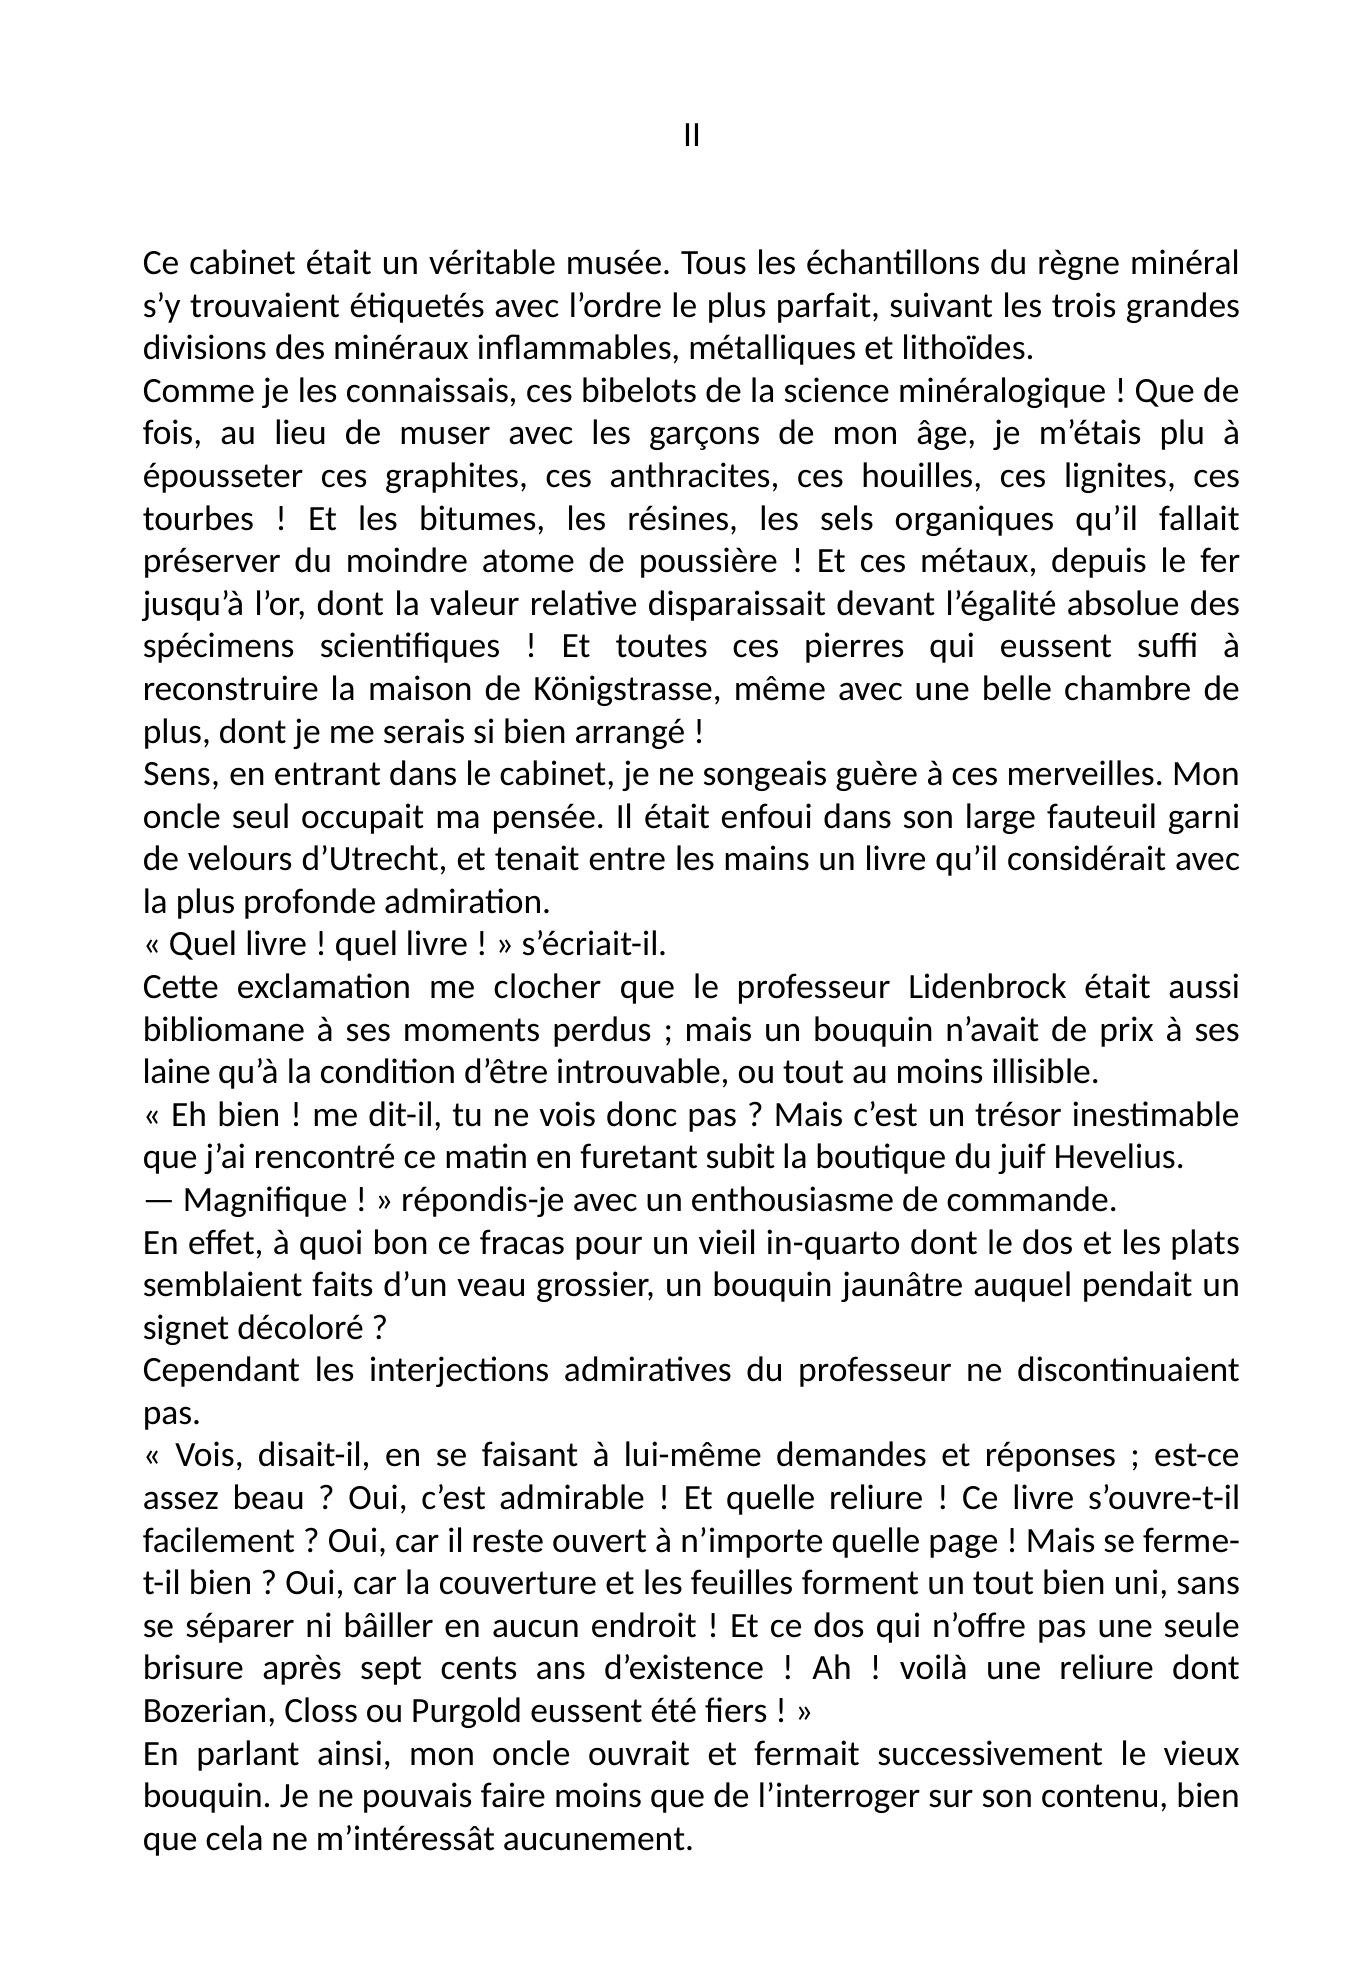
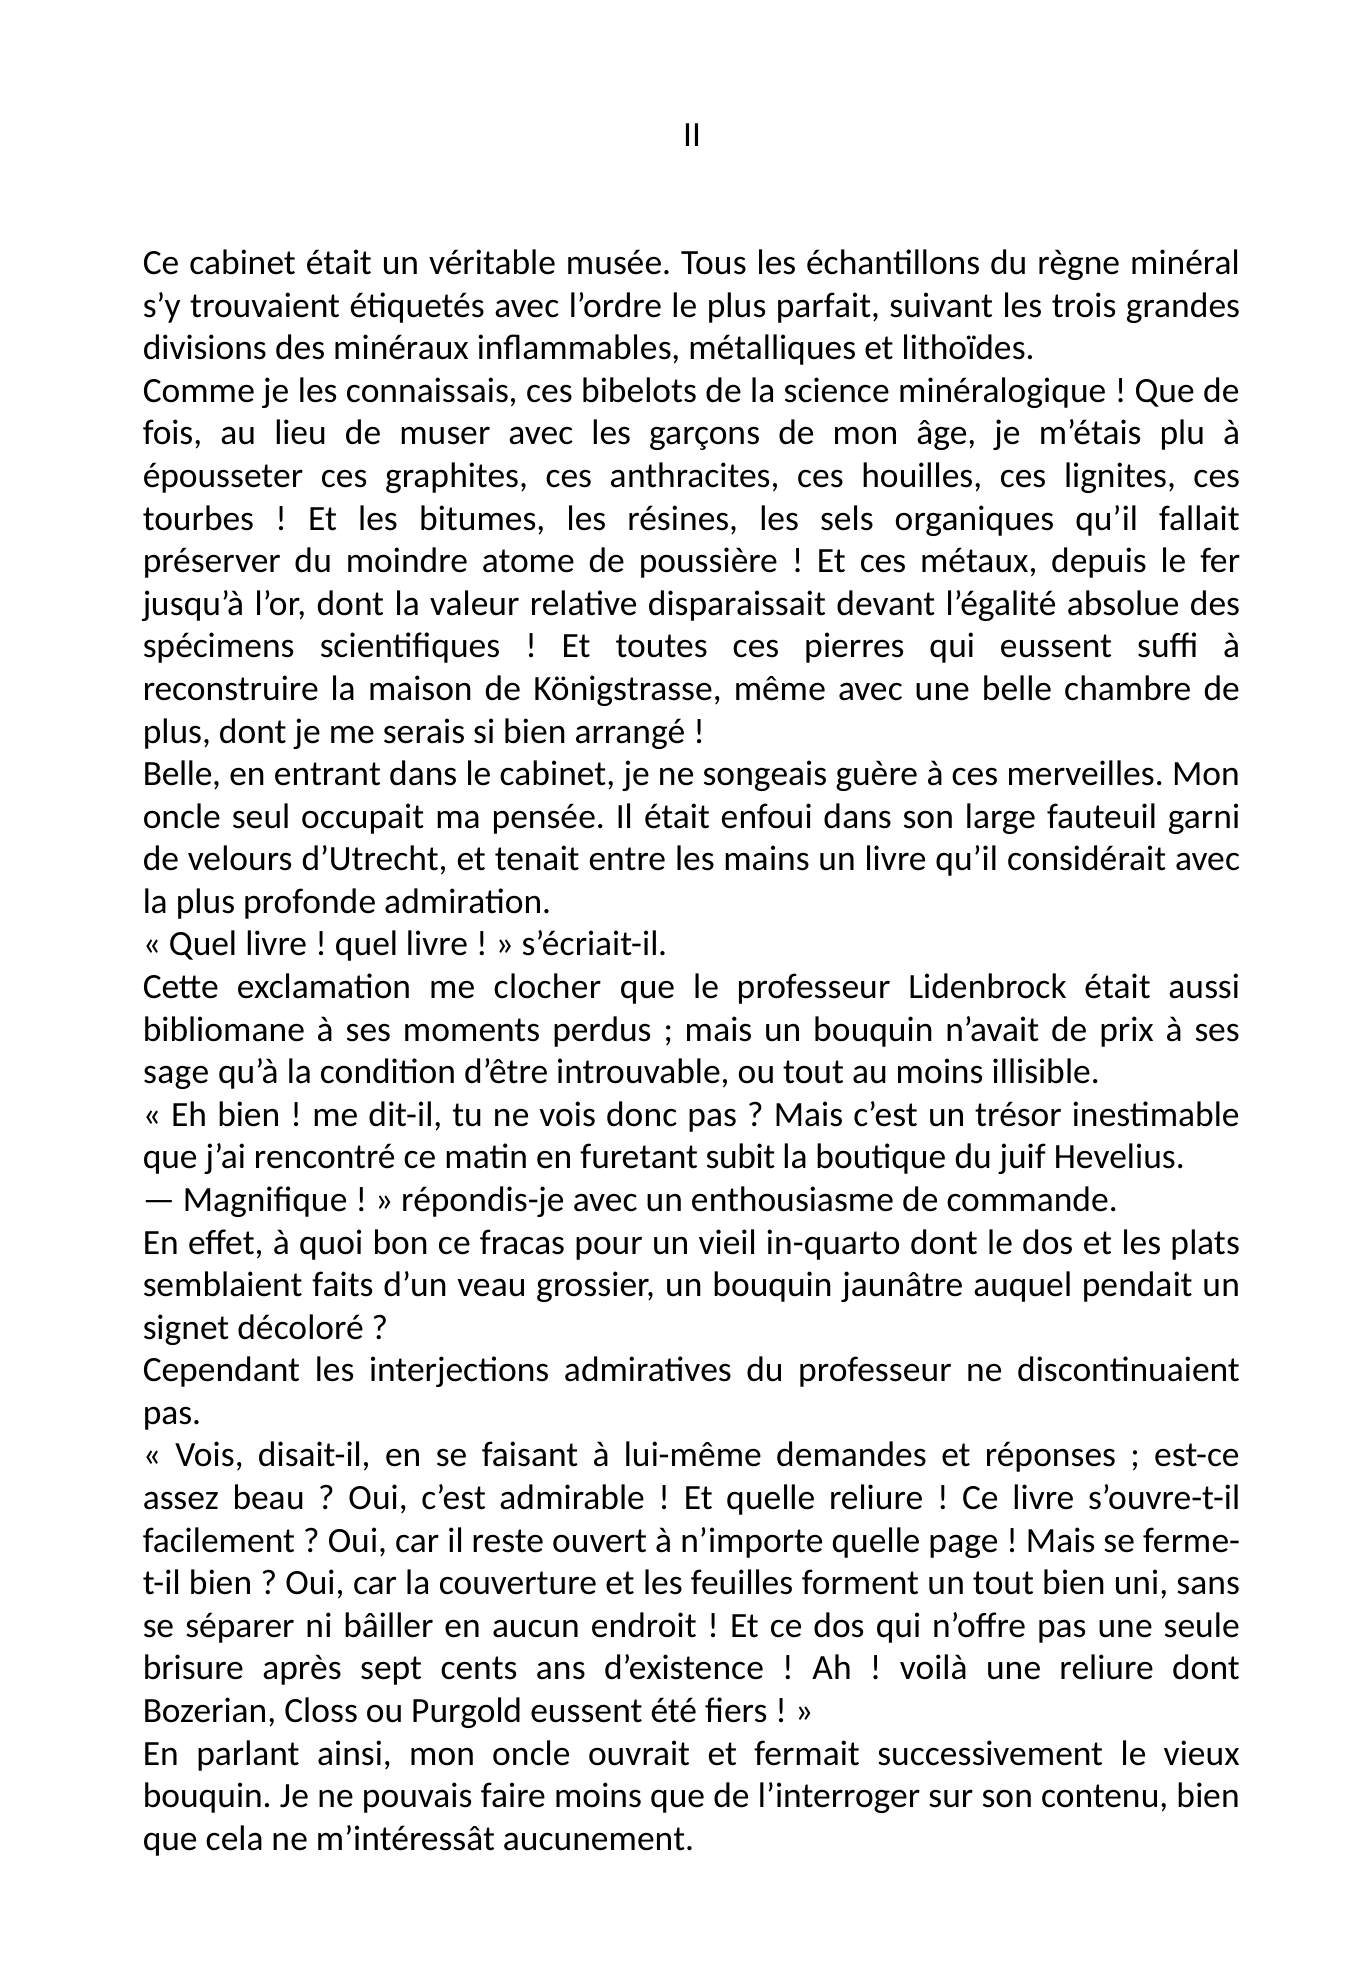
Sens at (182, 774): Sens -> Belle
laine: laine -> sage
